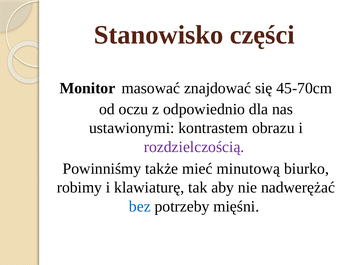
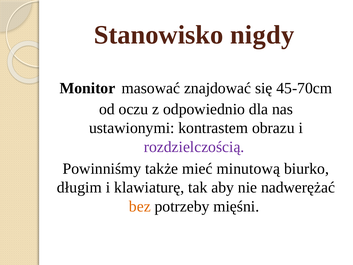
części: części -> nigdy
robimy: robimy -> długim
bez colour: blue -> orange
